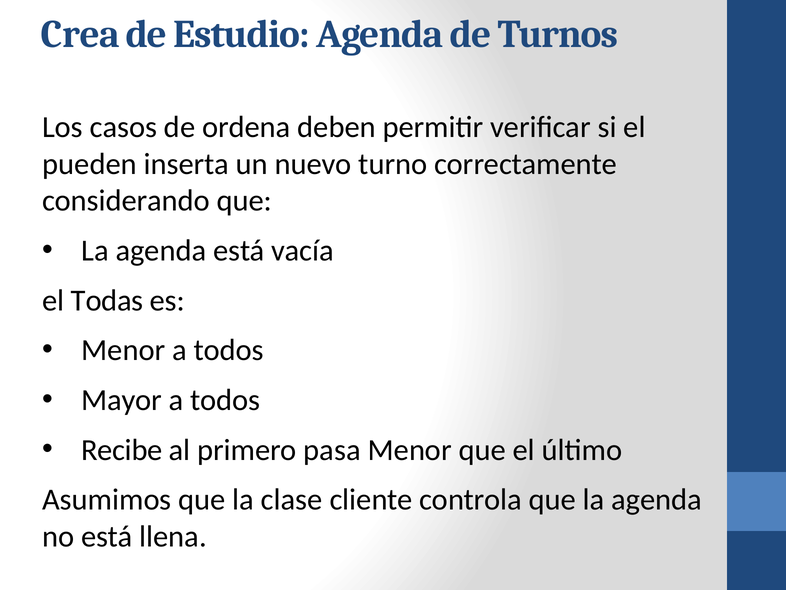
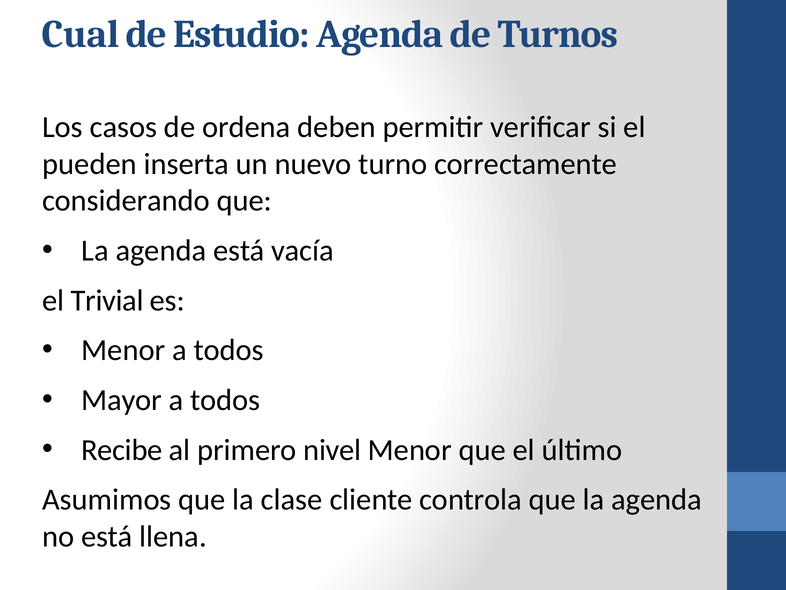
Crea: Crea -> Cual
Todas: Todas -> Trivial
pasa: pasa -> nivel
